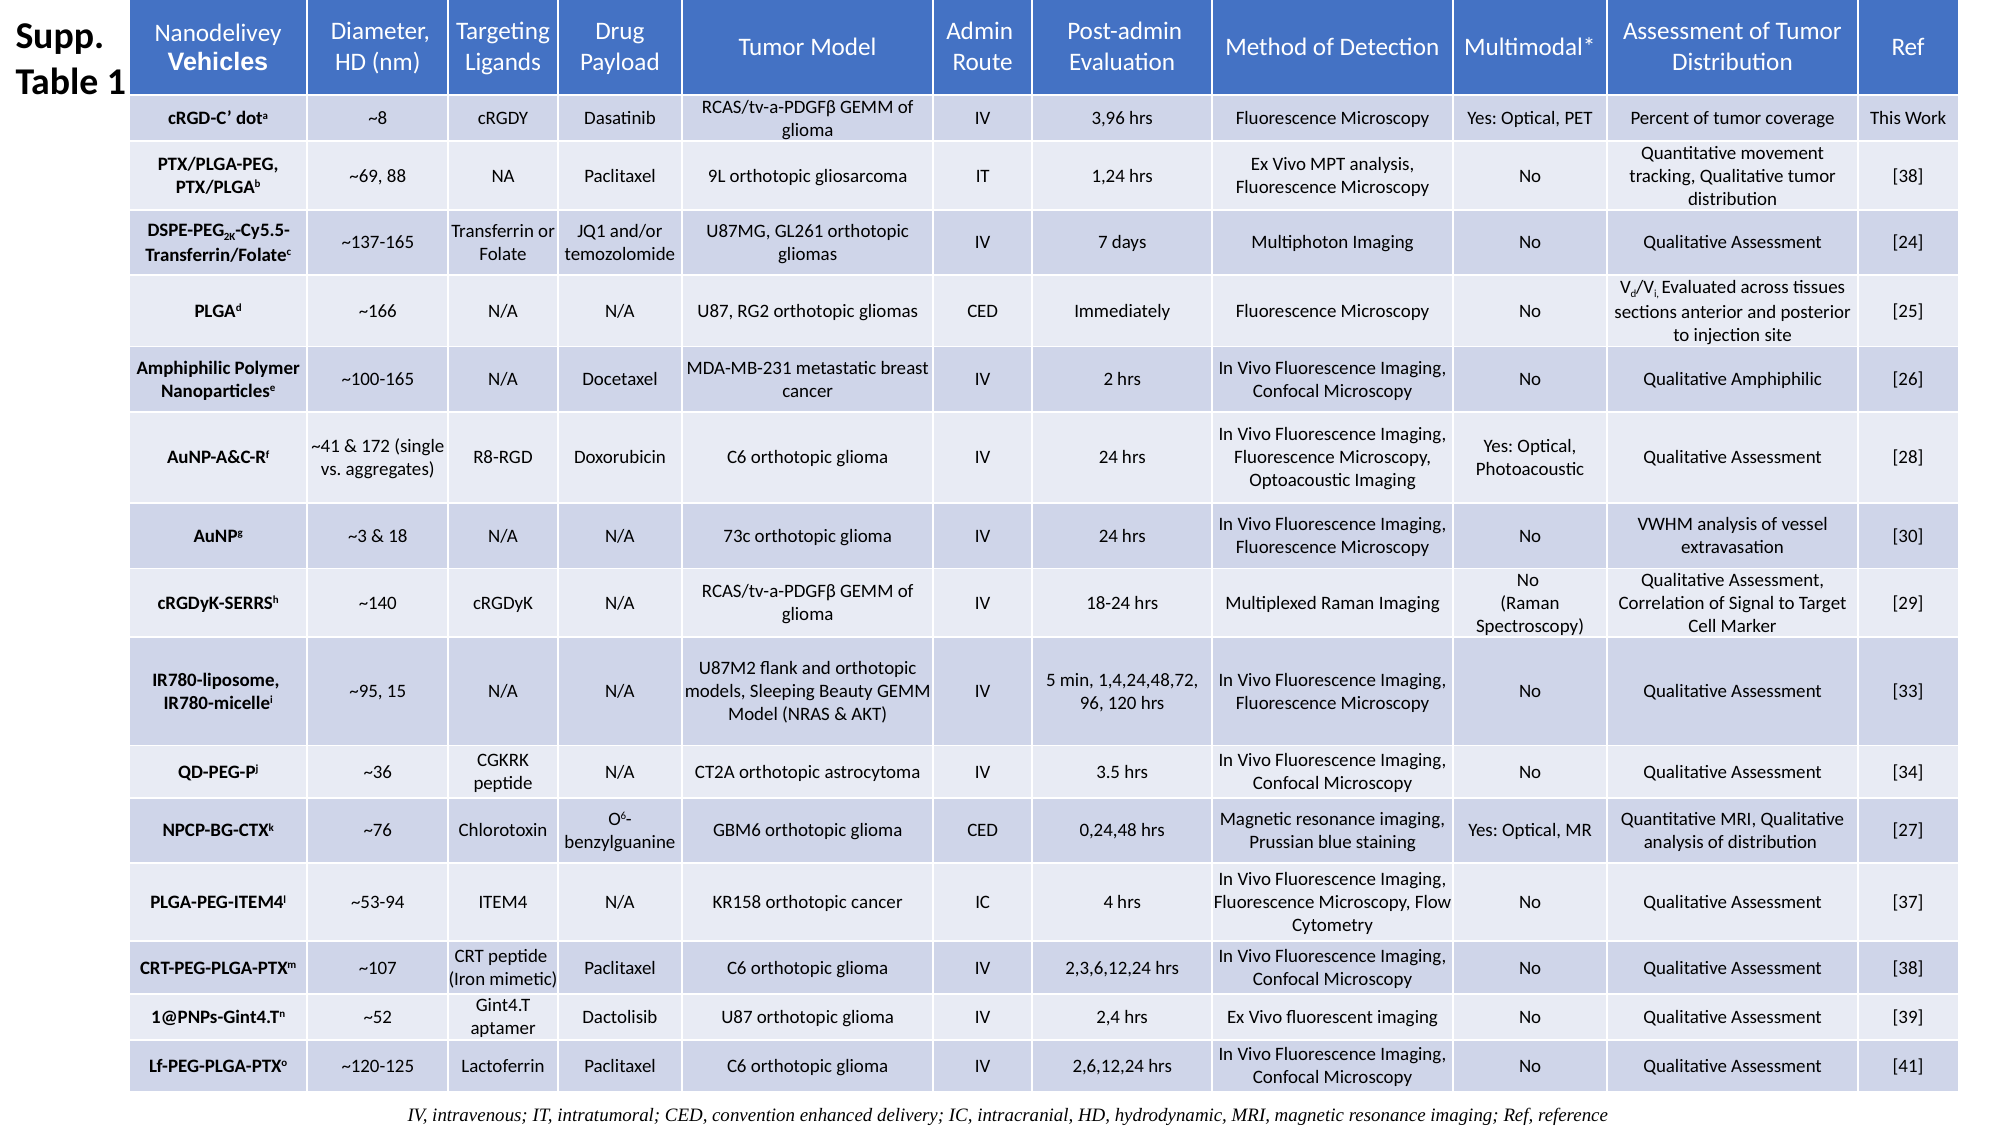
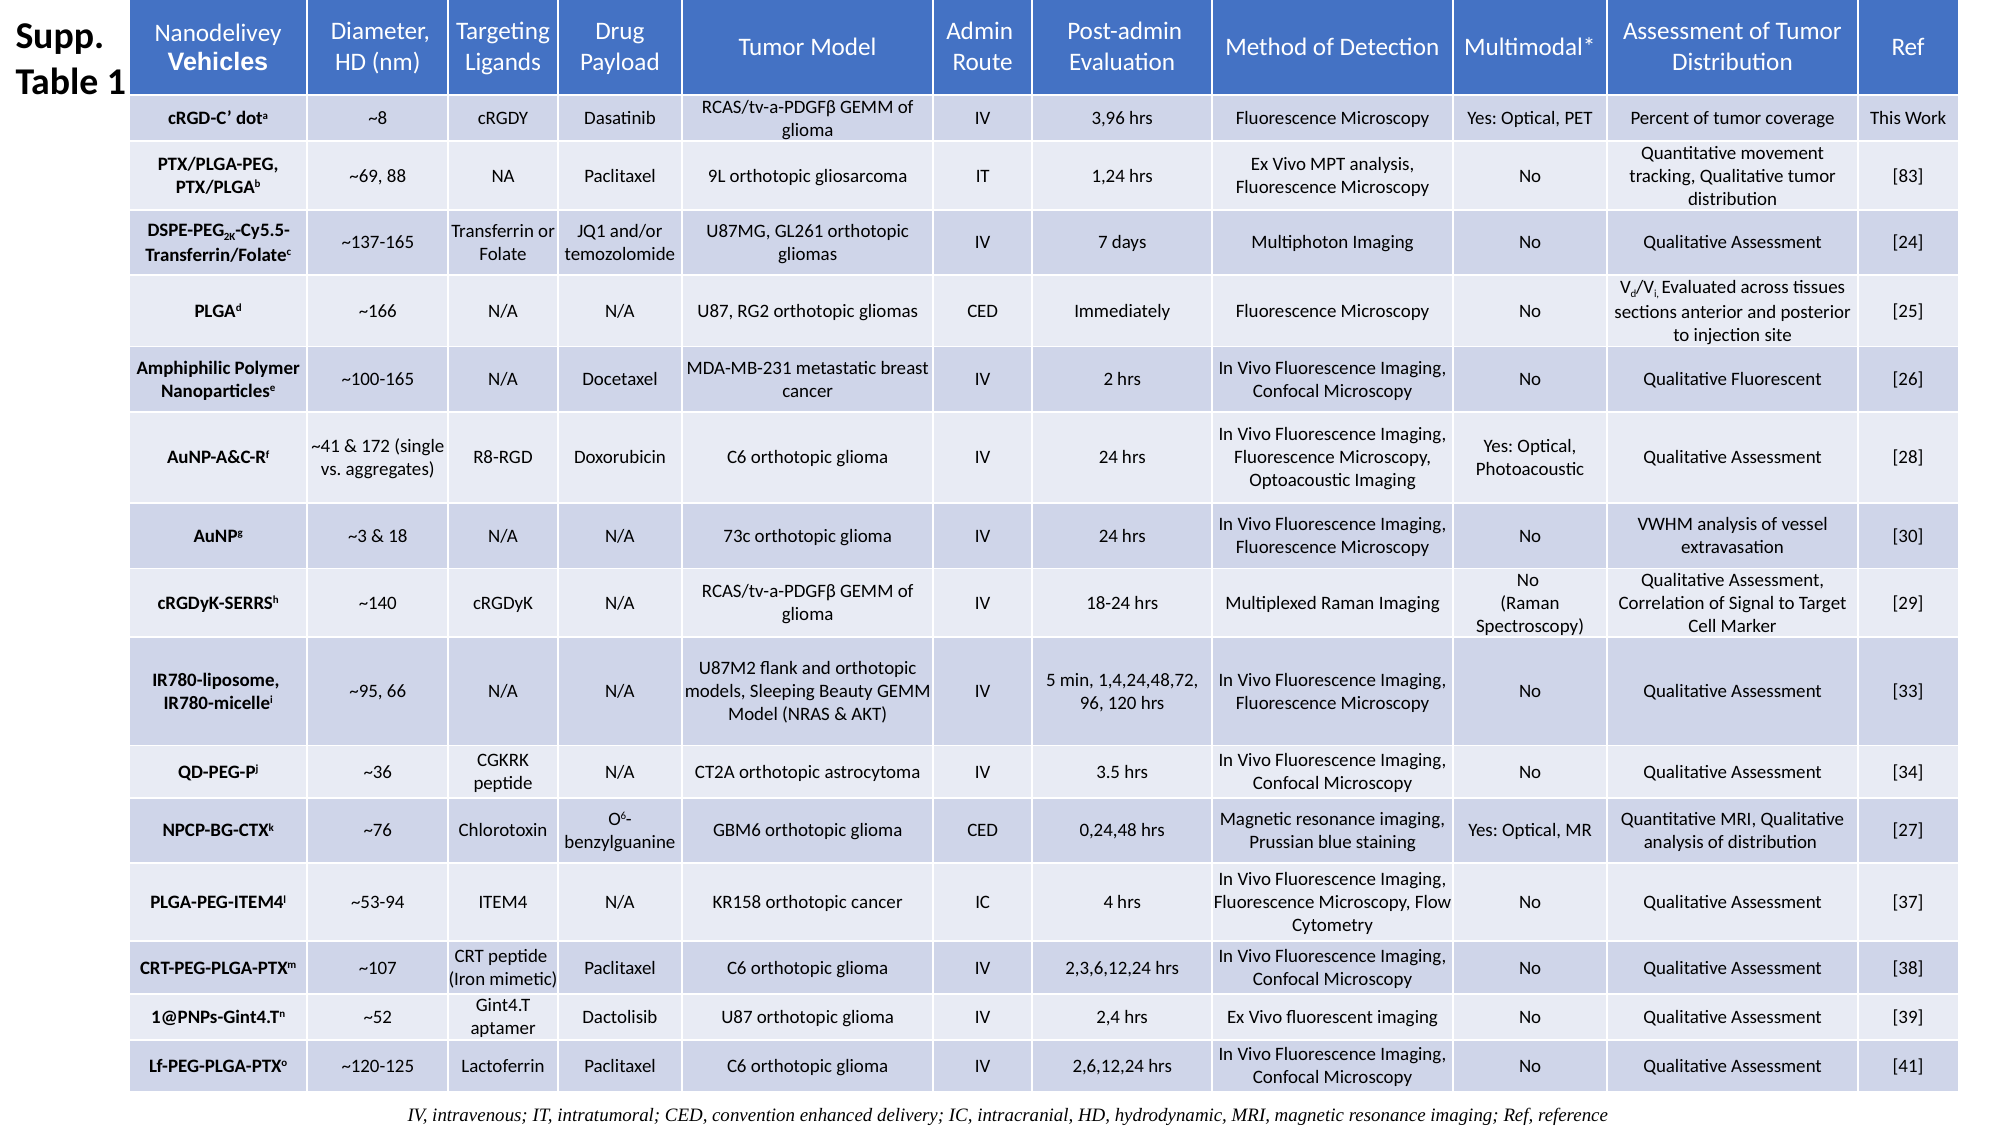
38 at (1908, 176): 38 -> 83
Qualitative Amphiphilic: Amphiphilic -> Fluorescent
15: 15 -> 66
